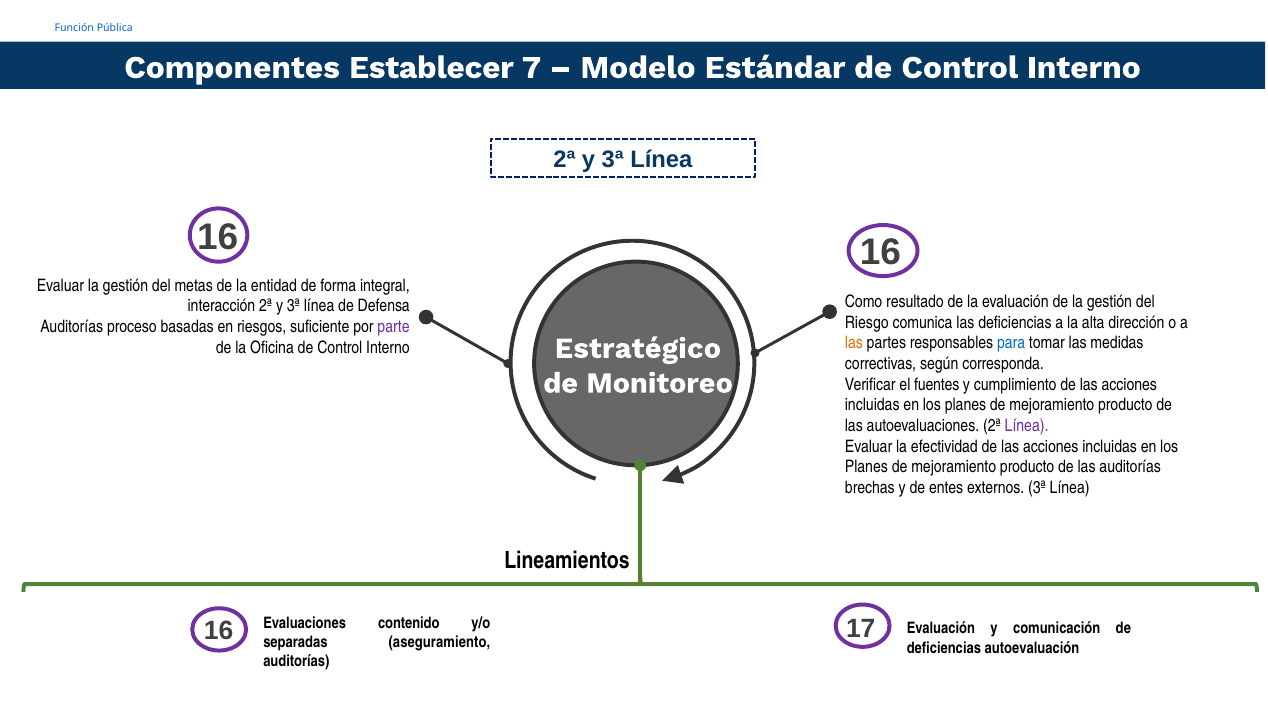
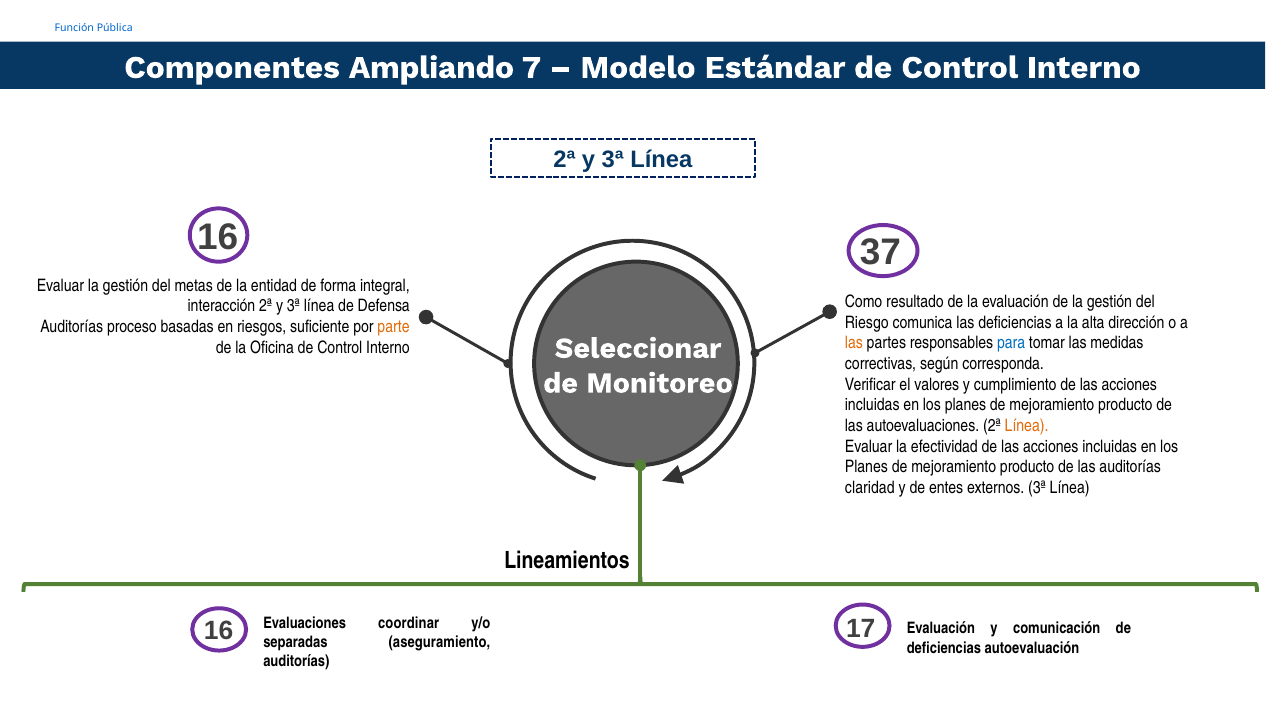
Establecer: Establecer -> Ampliando
16 16: 16 -> 37
parte colour: purple -> orange
Estratégico: Estratégico -> Seleccionar
fuentes: fuentes -> valores
Línea at (1027, 426) colour: purple -> orange
brechas: brechas -> claridad
contenido: contenido -> coordinar
